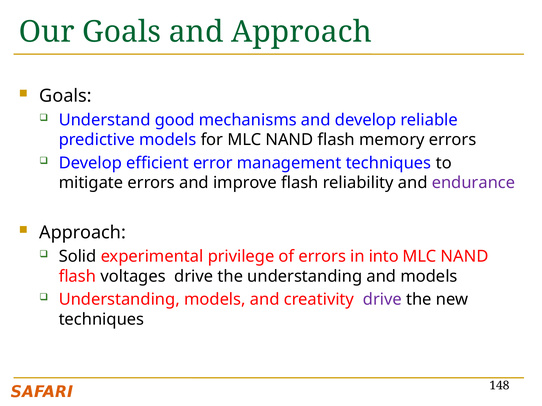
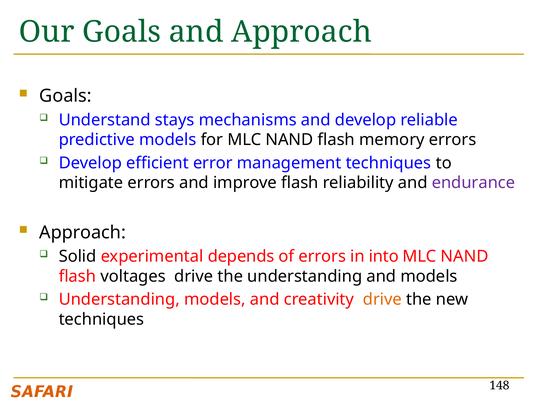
good: good -> stays
privilege: privilege -> depends
drive at (382, 300) colour: purple -> orange
